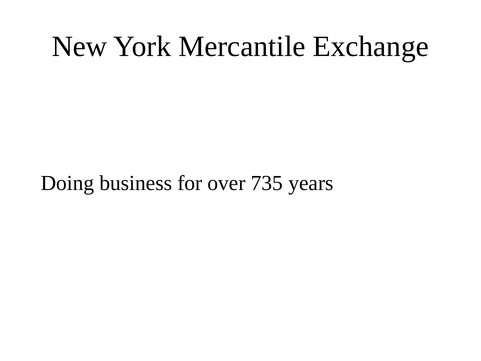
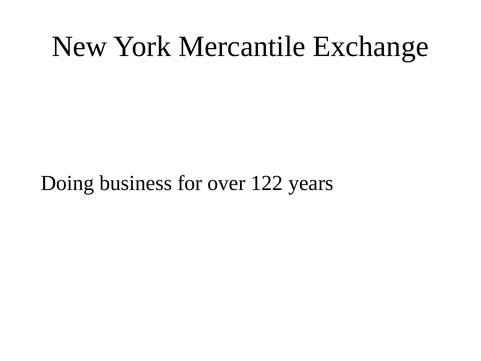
735: 735 -> 122
